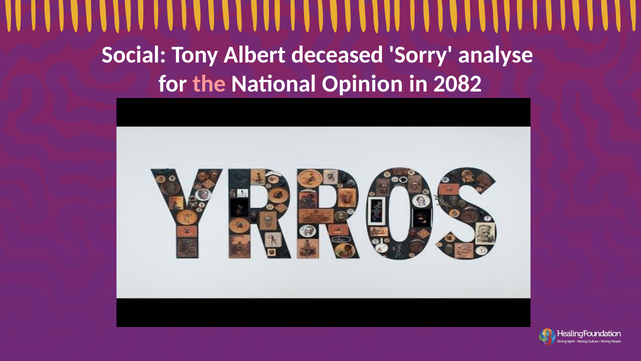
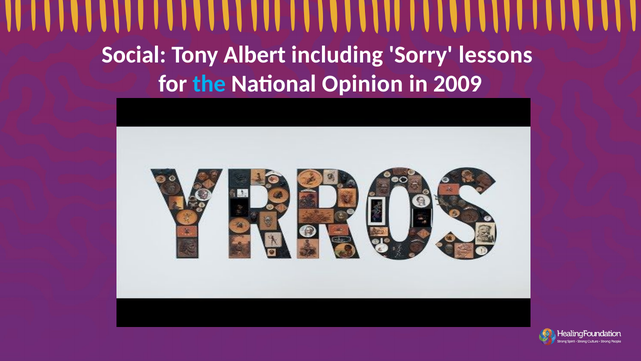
deceased: deceased -> including
analyse: analyse -> lessons
the colour: pink -> light blue
2082: 2082 -> 2009
